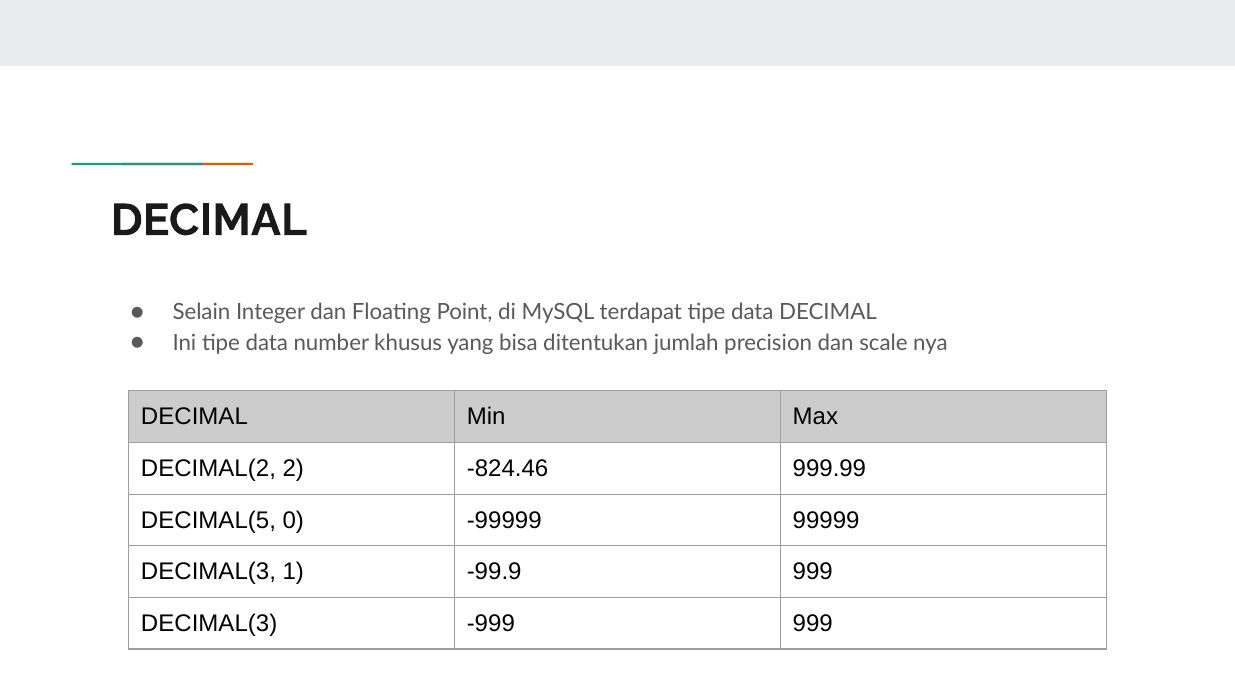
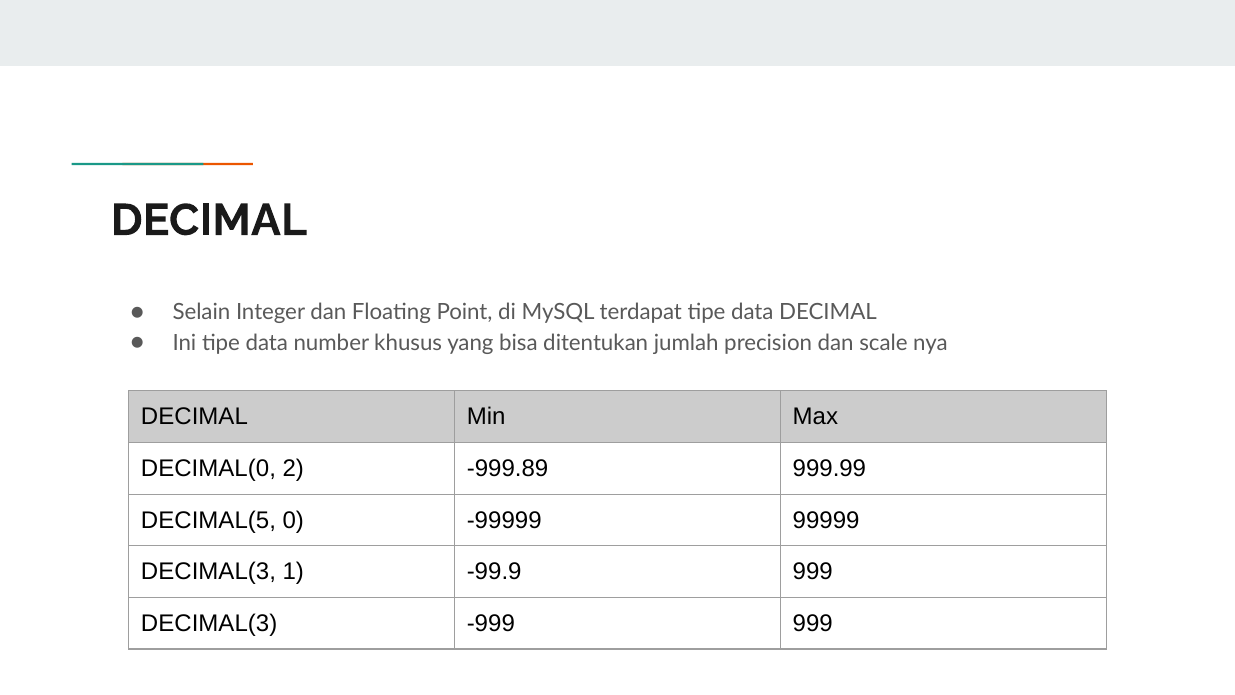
DECIMAL(2: DECIMAL(2 -> DECIMAL(0
-824.46: -824.46 -> -999.89
